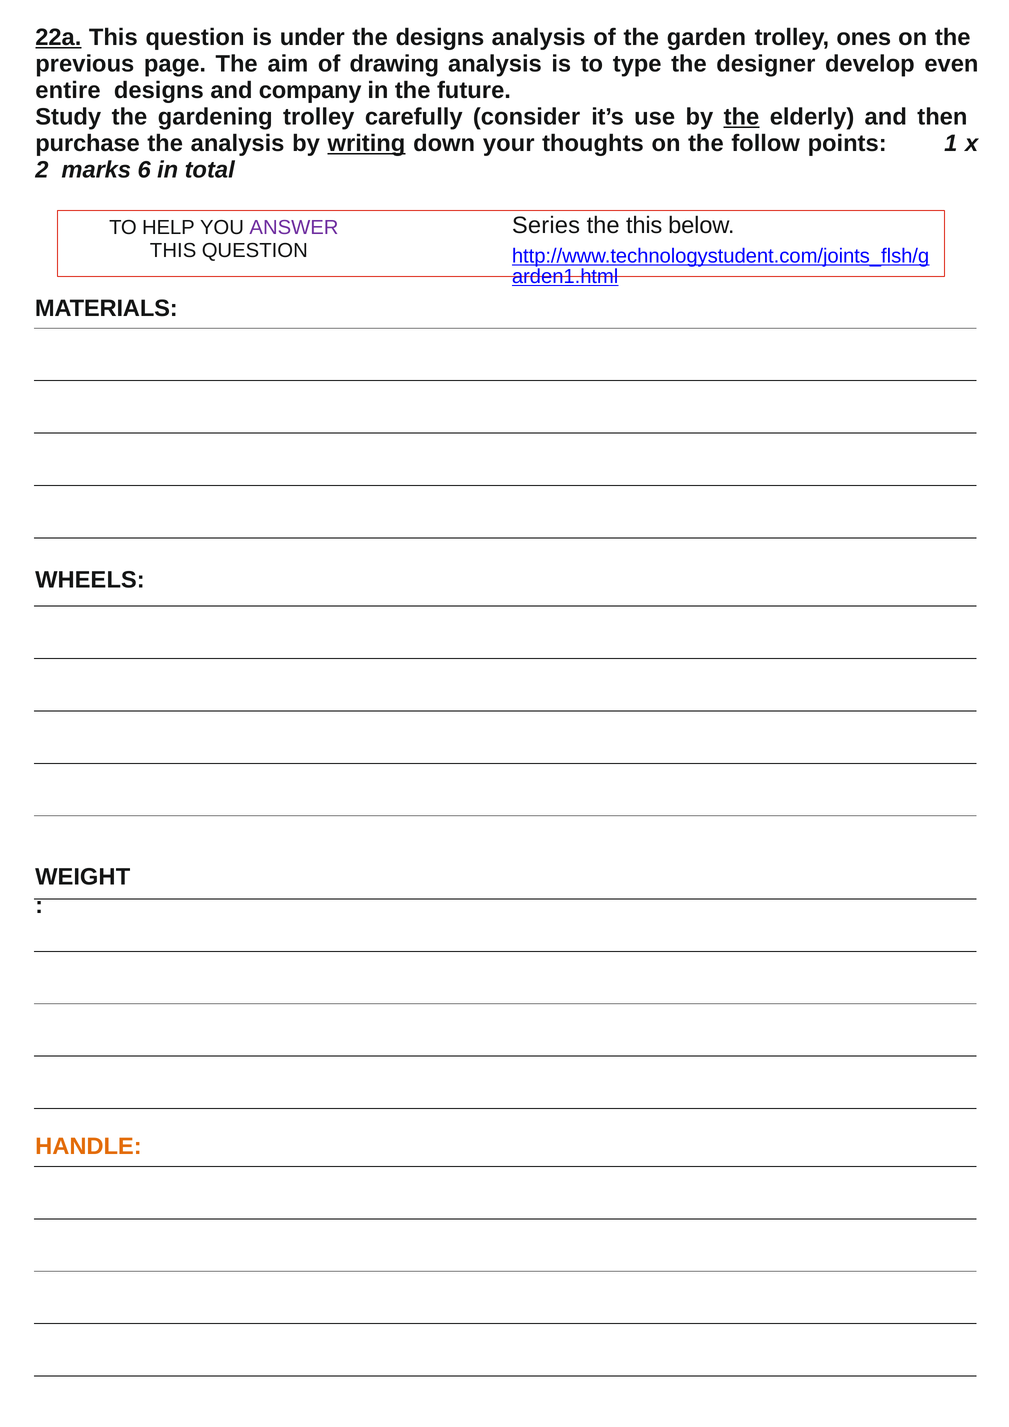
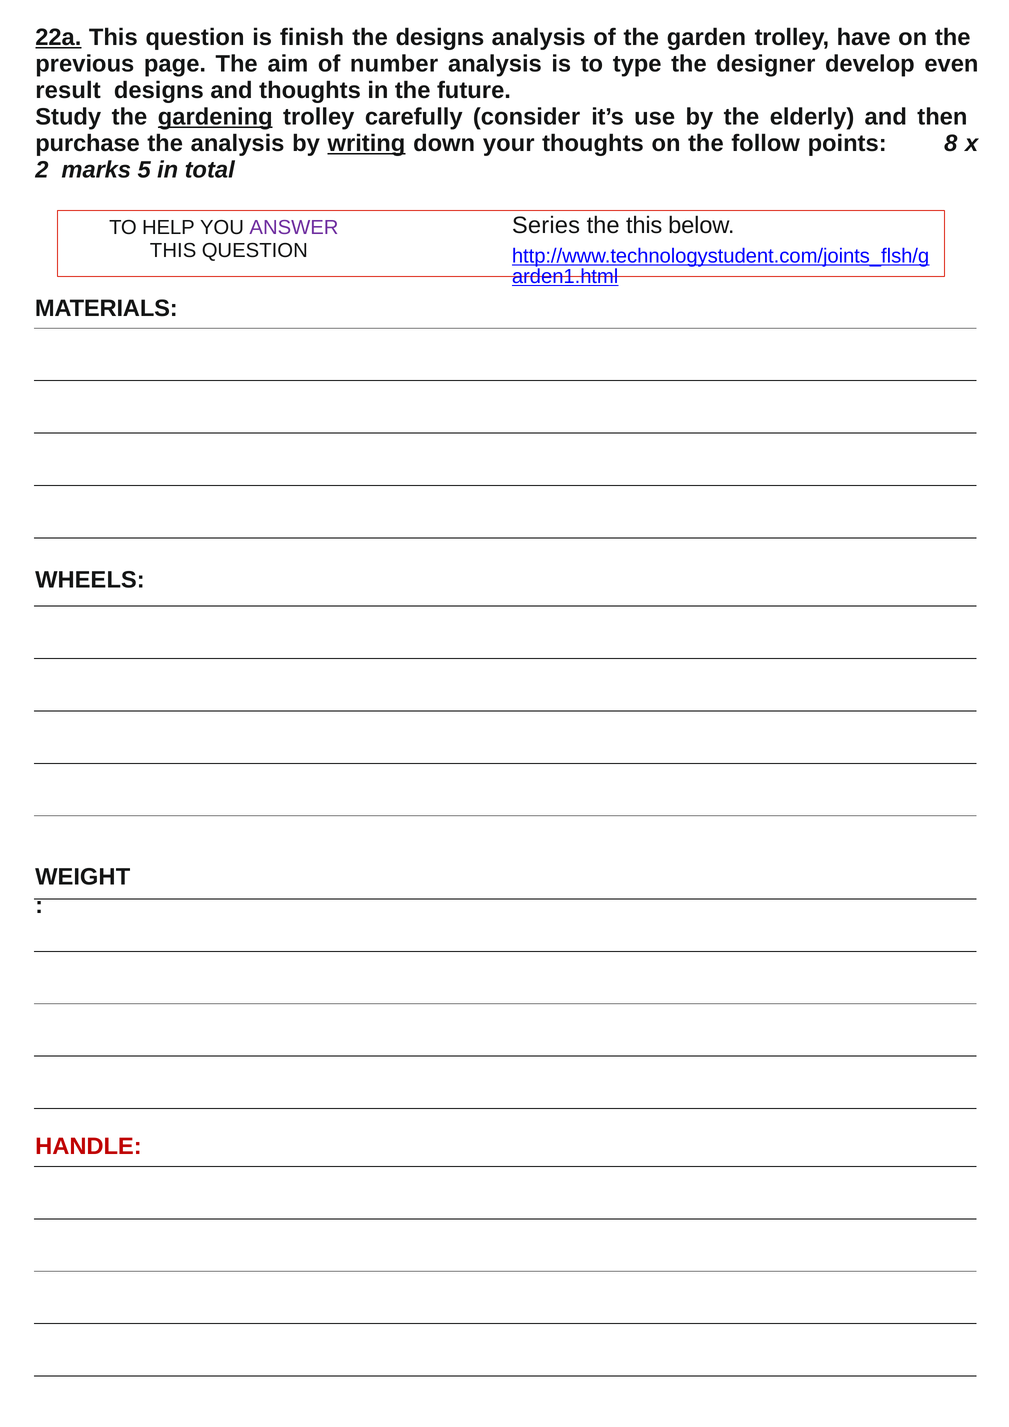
under: under -> ﬁnish
ones: ones -> have
drawing: drawing -> number
entire: entire -> result
and company: company -> thoughts
gardening underline: none -> present
the at (742, 117) underline: present -> none
1: 1 -> 8
6: 6 -> 5
HANDLE colour: orange -> red
